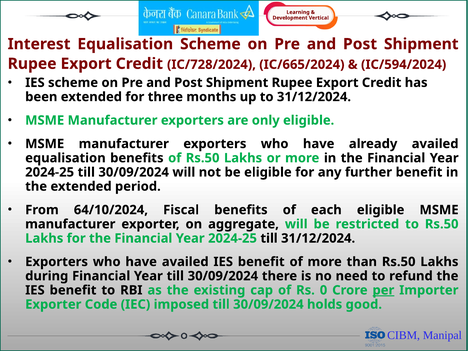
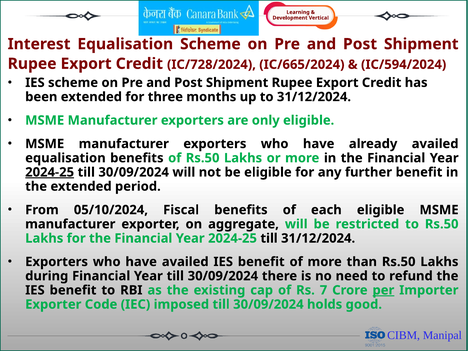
2024-25 at (50, 172) underline: none -> present
64/10/2024: 64/10/2024 -> 05/10/2024
0: 0 -> 7
